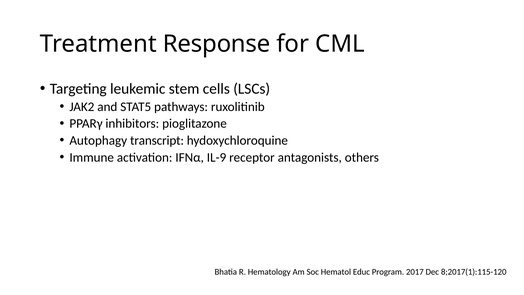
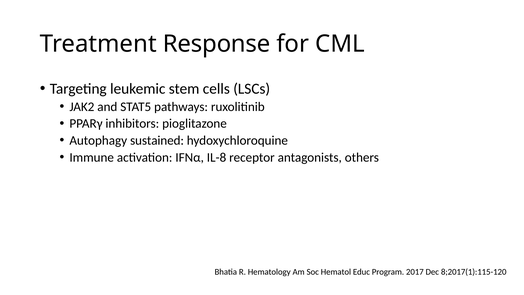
transcript: transcript -> sustained
IL-9: IL-9 -> IL-8
